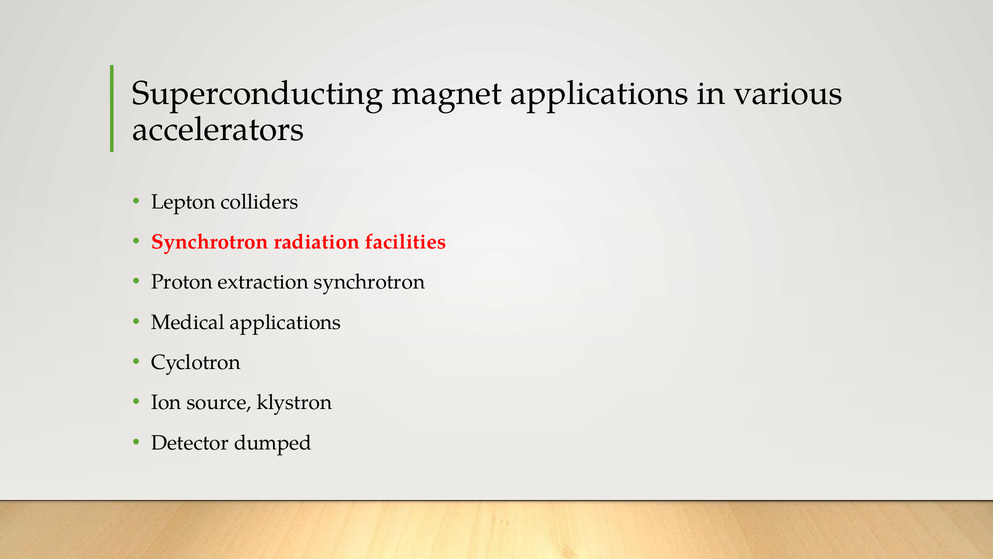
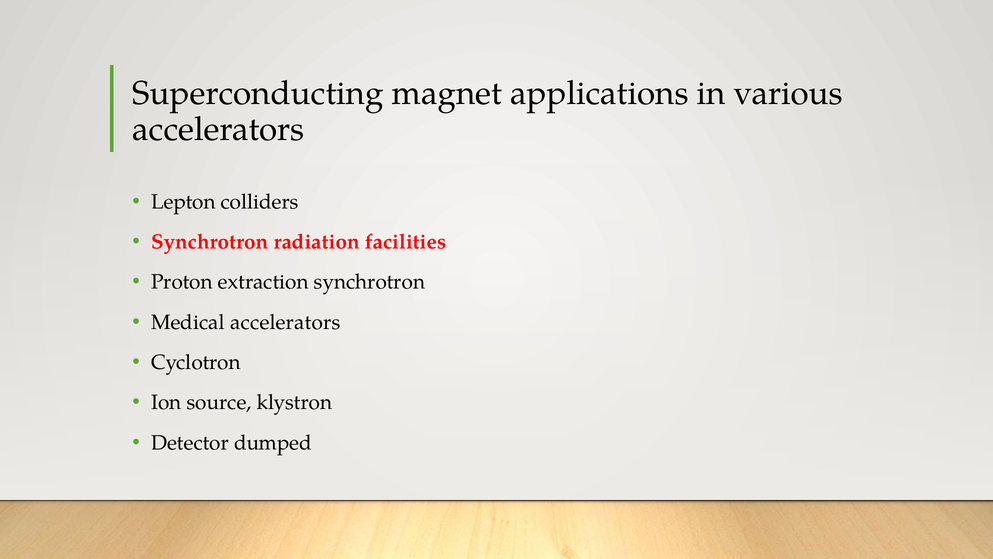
Medical applications: applications -> accelerators
